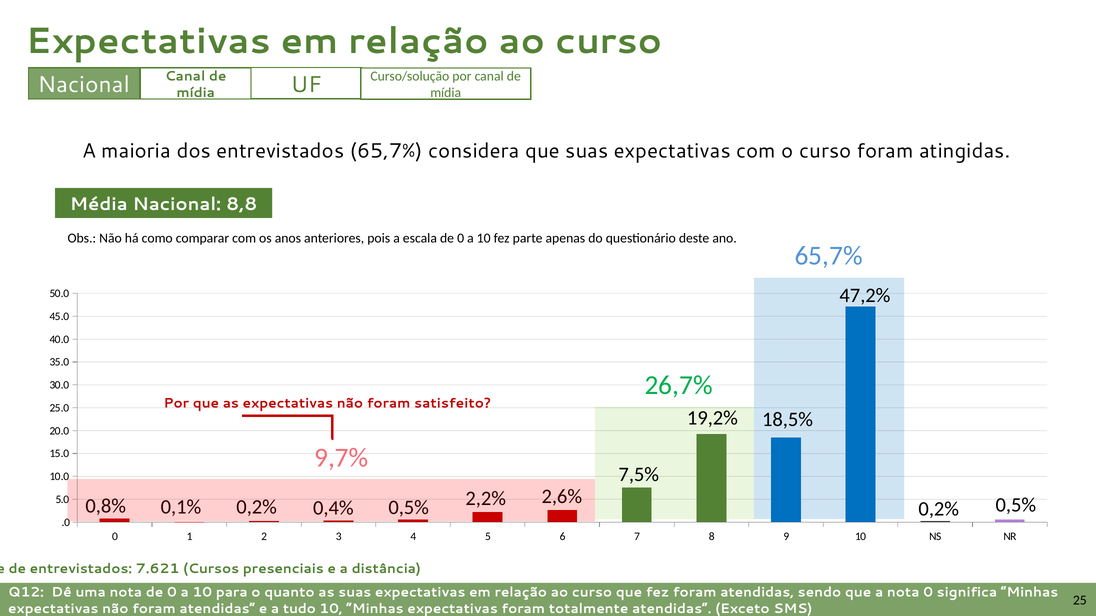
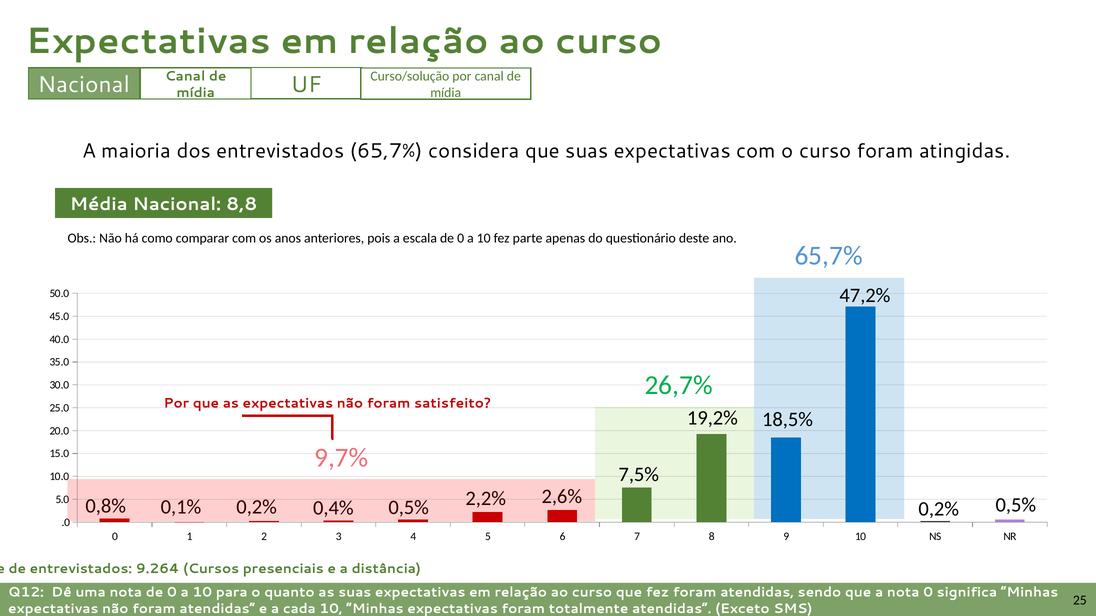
7.621: 7.621 -> 9.264
tudo: tudo -> cada
